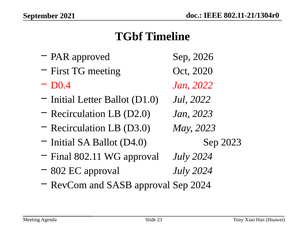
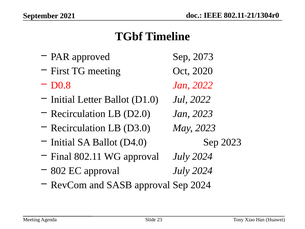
2026: 2026 -> 2073
D0.4: D0.4 -> D0.8
